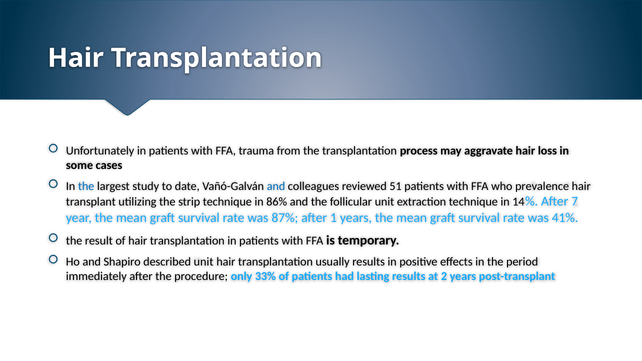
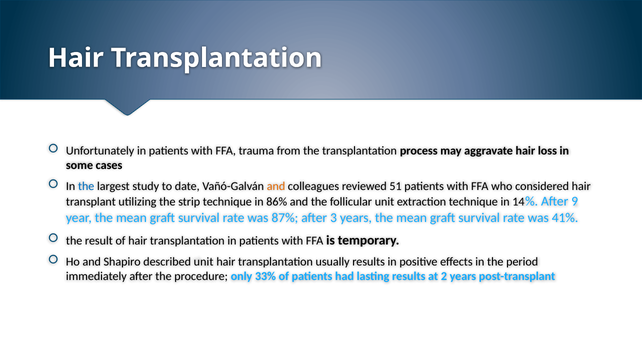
and at (276, 186) colour: blue -> orange
prevalence: prevalence -> considered
7: 7 -> 9
1: 1 -> 3
